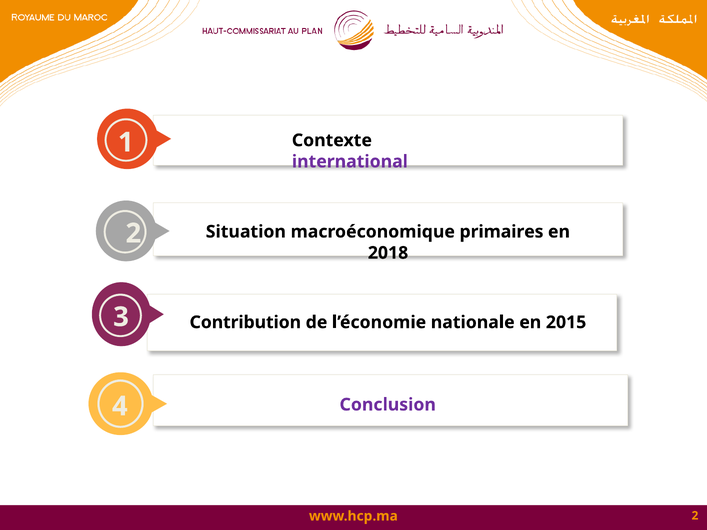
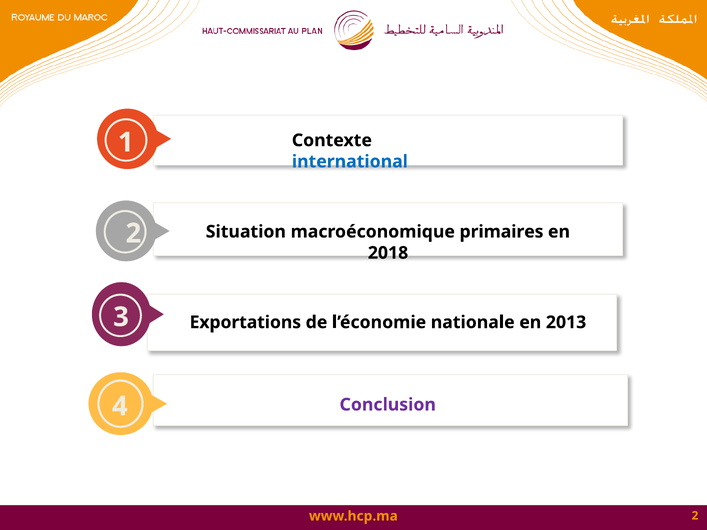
international colour: purple -> blue
Contribution: Contribution -> Exportations
2015: 2015 -> 2013
